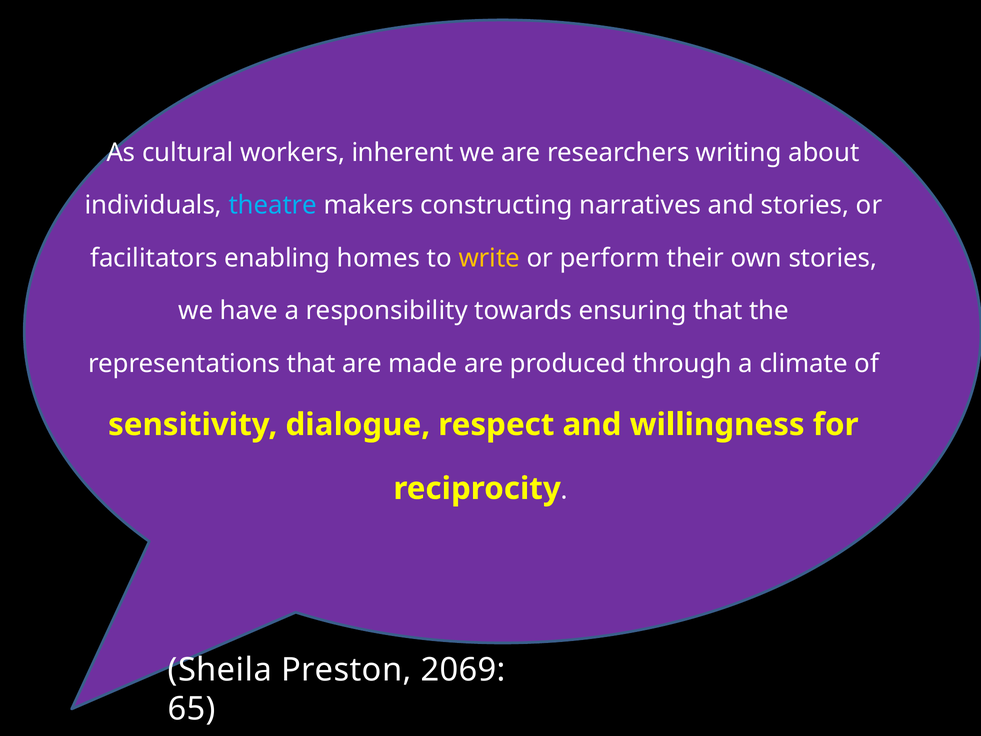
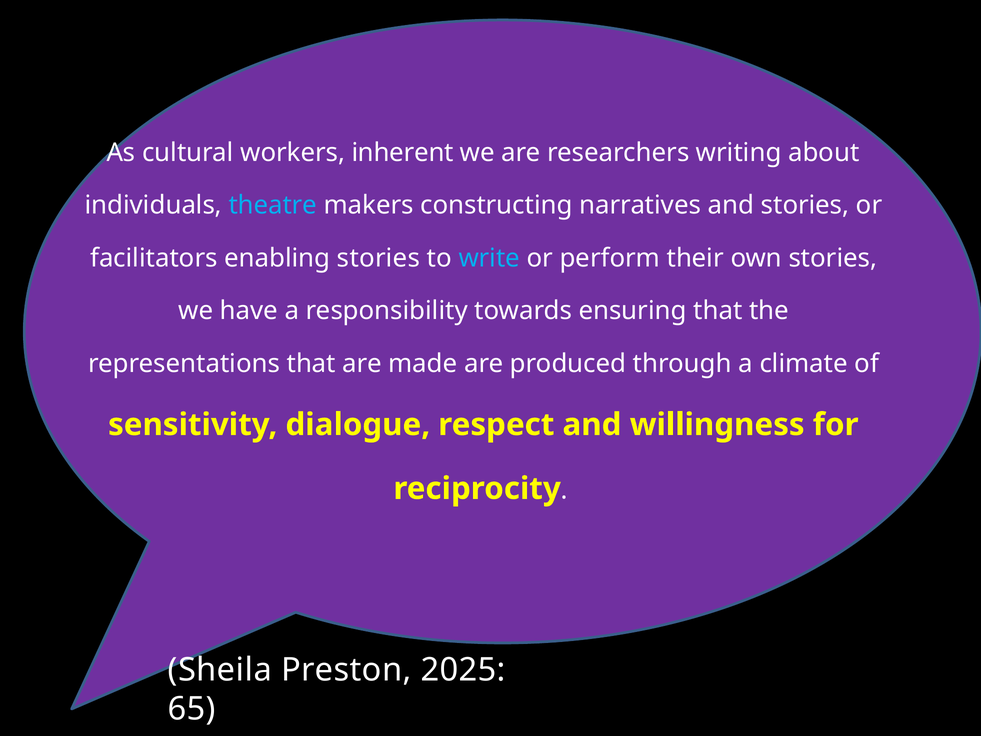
enabling homes: homes -> stories
write colour: yellow -> light blue
2069: 2069 -> 2025
